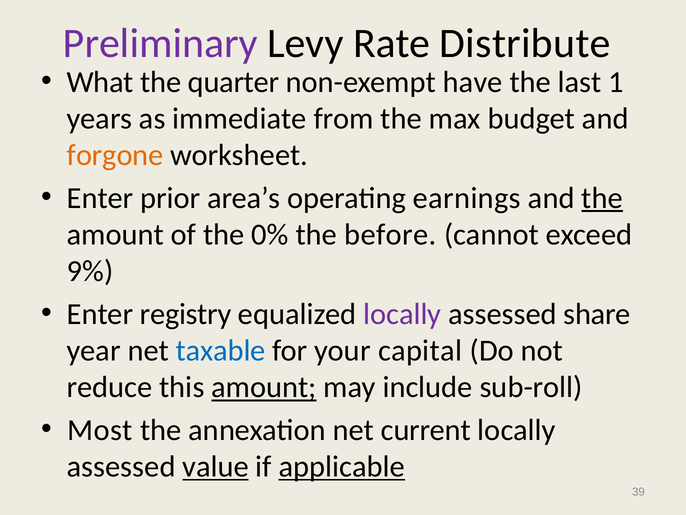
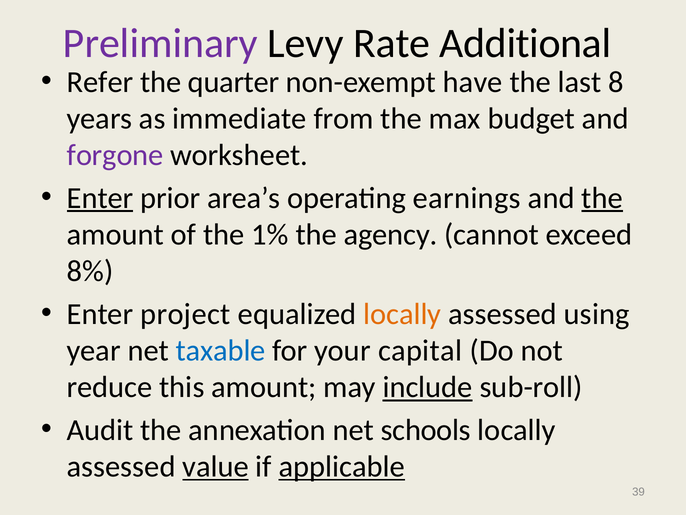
Distribute: Distribute -> Additional
What: What -> Refer
1: 1 -> 8
forgone colour: orange -> purple
Enter at (100, 198) underline: none -> present
0%: 0% -> 1%
before: before -> agency
9%: 9% -> 8%
registry: registry -> project
locally at (402, 314) colour: purple -> orange
share: share -> using
amount at (264, 387) underline: present -> none
include underline: none -> present
Most: Most -> Audit
current: current -> schools
